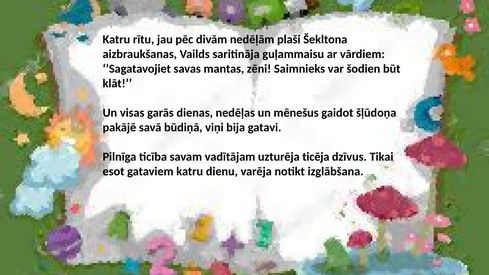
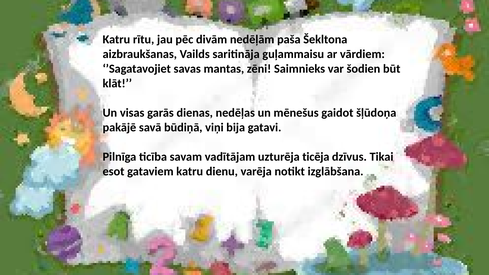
plaši: plaši -> paša
